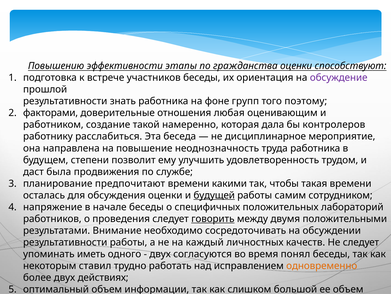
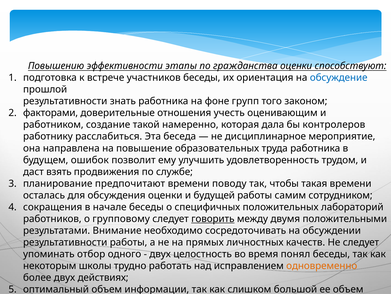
обсуждение colour: purple -> blue
поэтому: поэтому -> законом
любая: любая -> учесть
неоднозначность: неоднозначность -> образовательных
степени: степени -> ошибок
была: была -> взять
какими: какими -> поводу
будущей underline: present -> none
напряжение: напряжение -> сокращения
проведения: проведения -> групповому
каждый: каждый -> прямых
иметь: иметь -> отбор
согласуются: согласуются -> целостность
ставил: ставил -> школы
